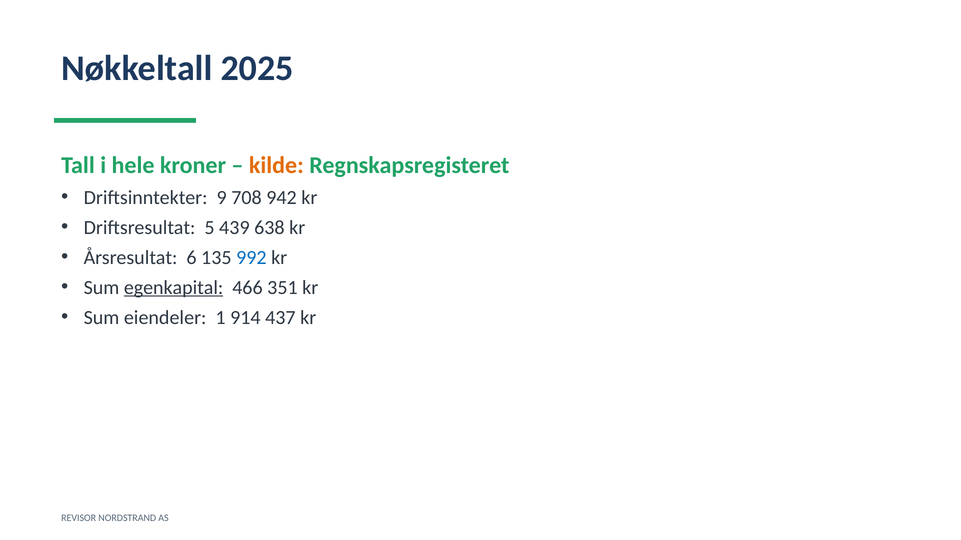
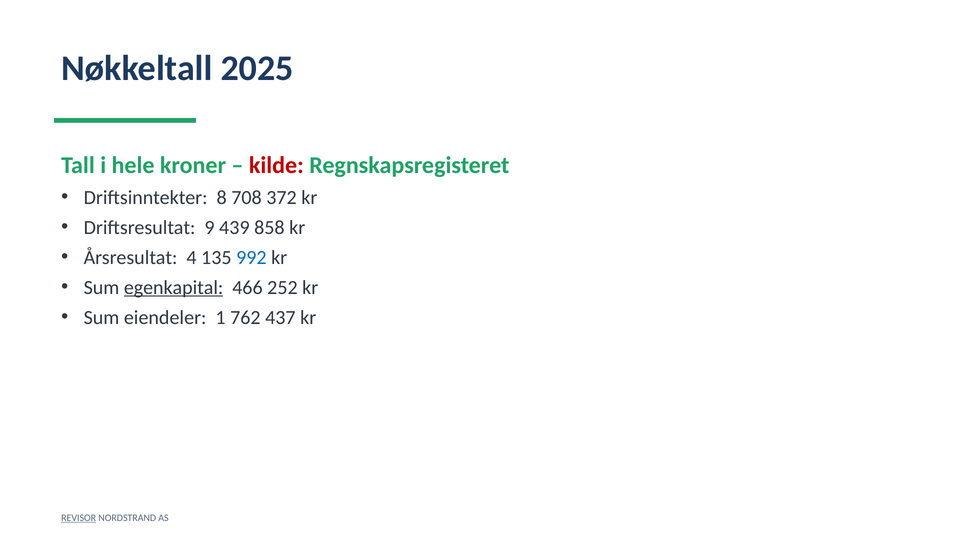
kilde colour: orange -> red
9: 9 -> 8
942: 942 -> 372
5: 5 -> 9
638: 638 -> 858
6: 6 -> 4
351: 351 -> 252
914: 914 -> 762
REVISOR underline: none -> present
